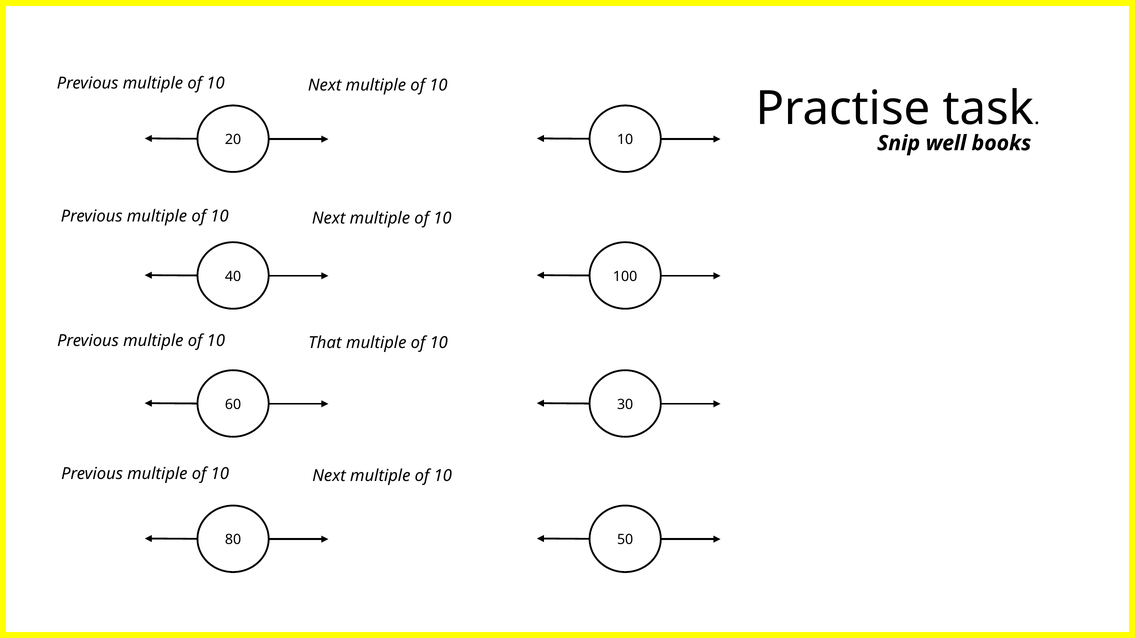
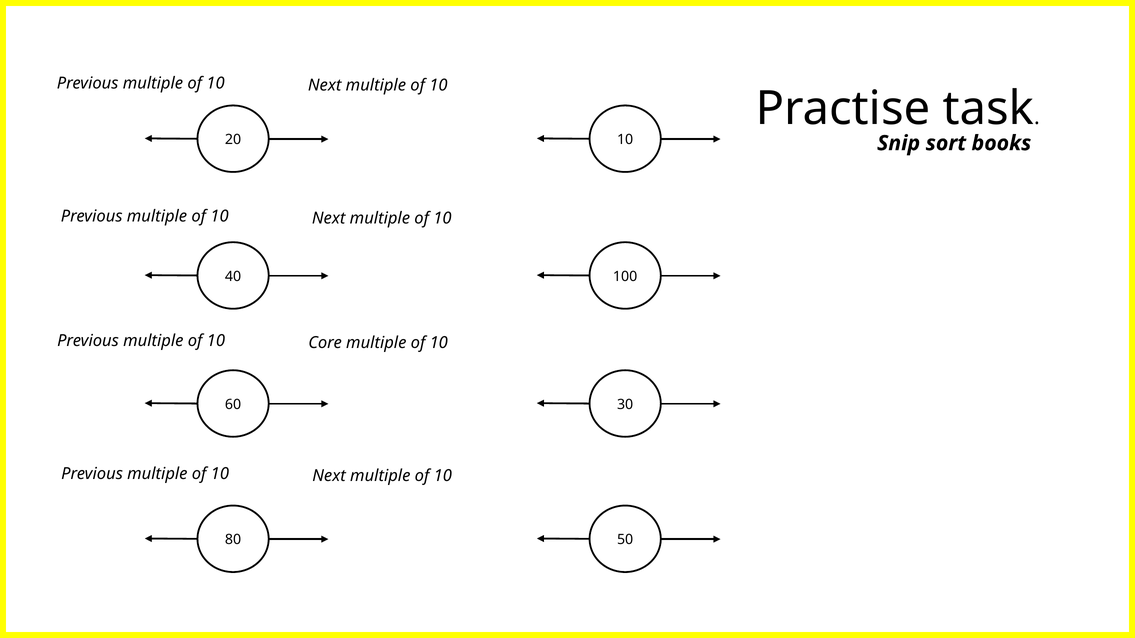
well: well -> sort
That: That -> Core
